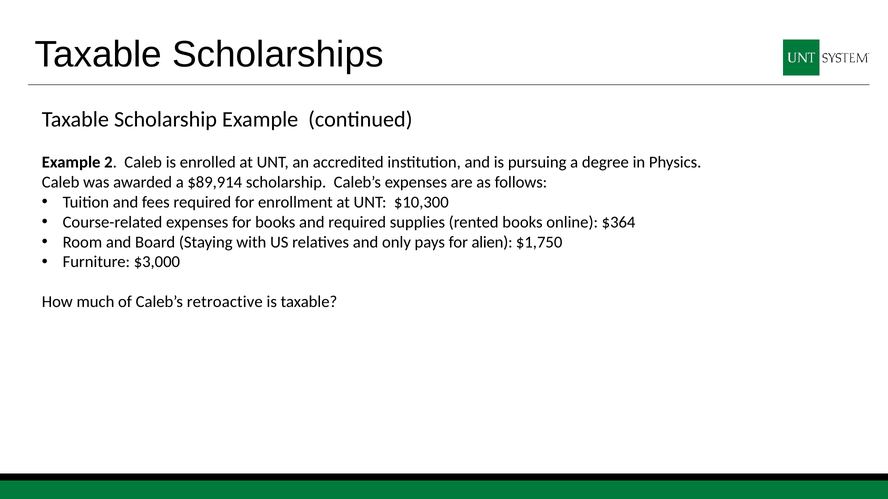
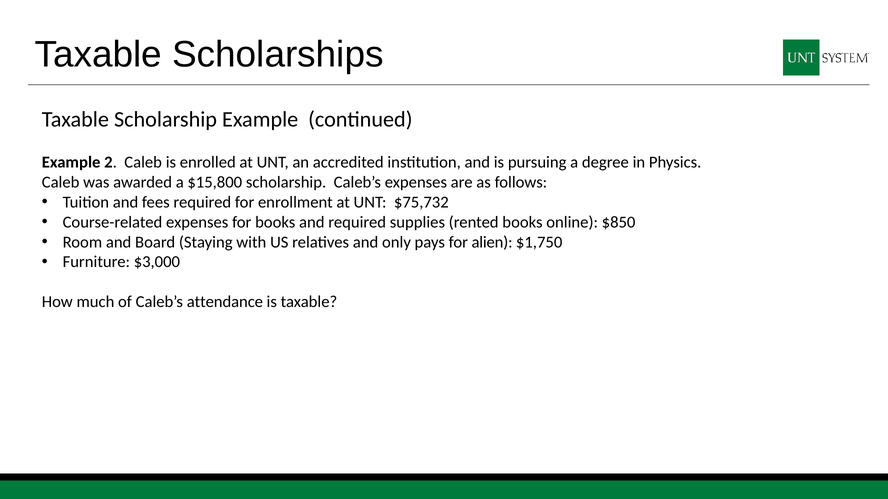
$89,914: $89,914 -> $15,800
$10,300: $10,300 -> $75,732
$364: $364 -> $850
retroactive: retroactive -> attendance
